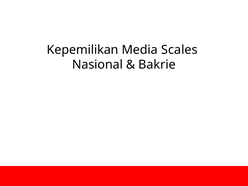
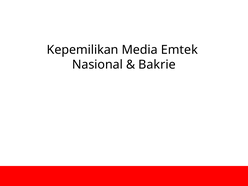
Scales: Scales -> Emtek
